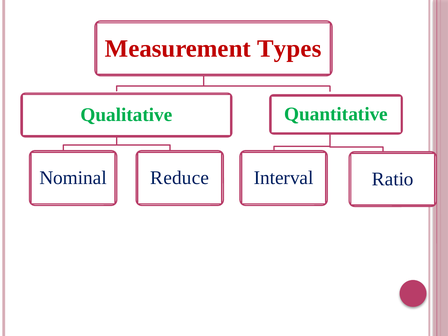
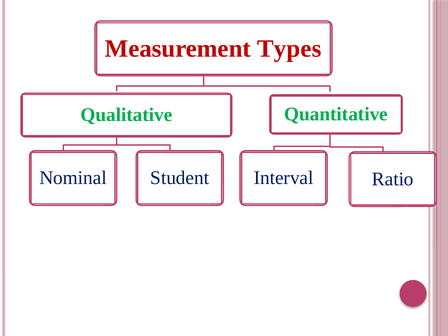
Reduce: Reduce -> Student
